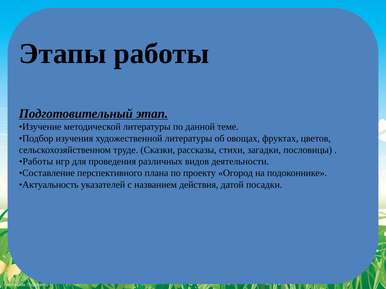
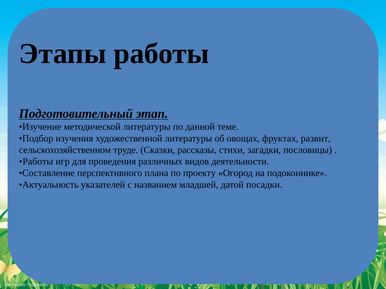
цветов: цветов -> развит
действия: действия -> младшей
